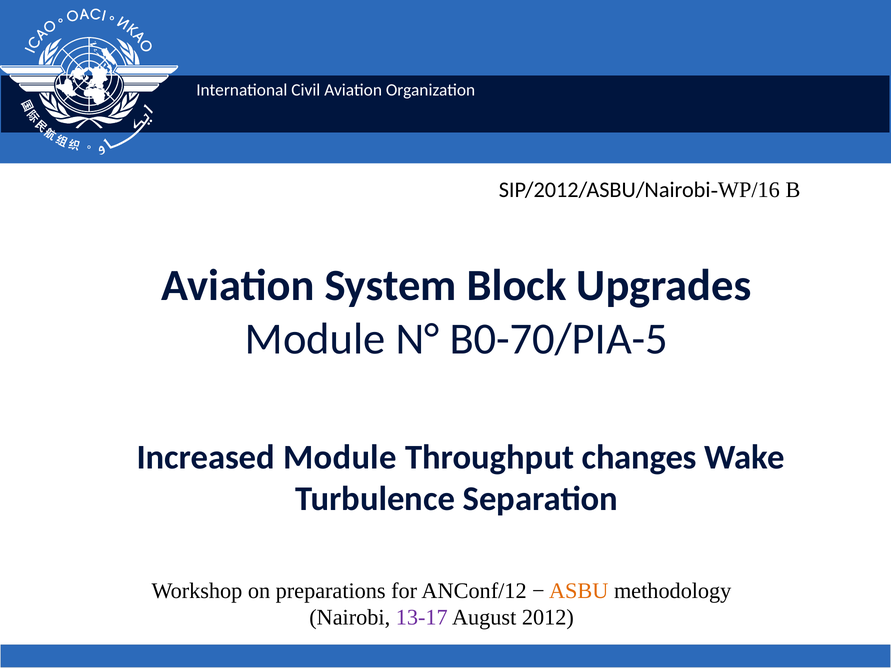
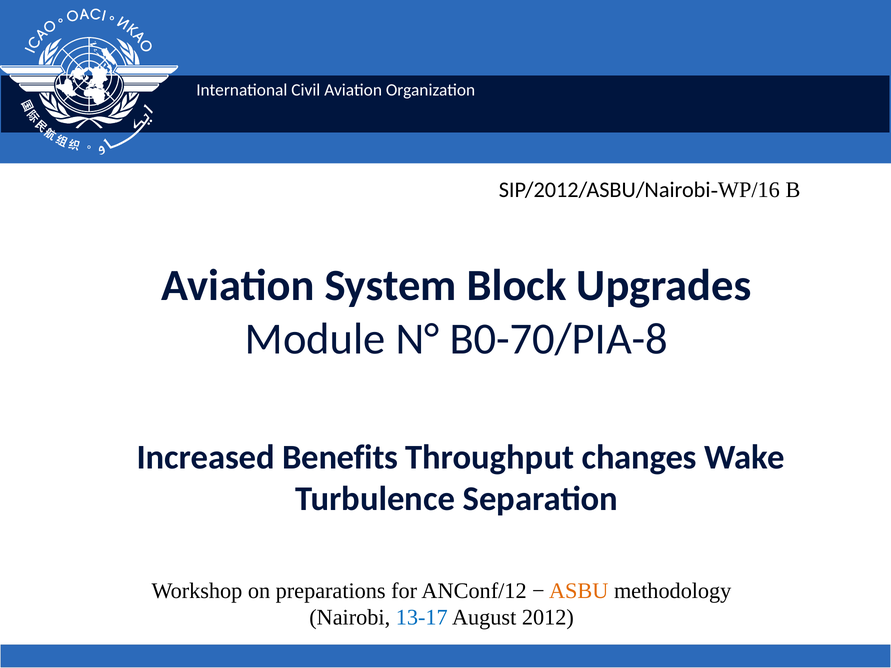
B0-70/PIA-5: B0-70/PIA-5 -> B0-70/PIA-8
Increased Module: Module -> Benefits
13-17 colour: purple -> blue
